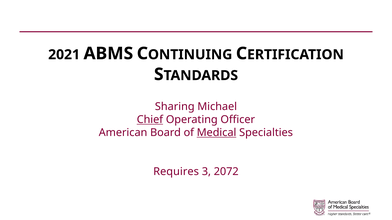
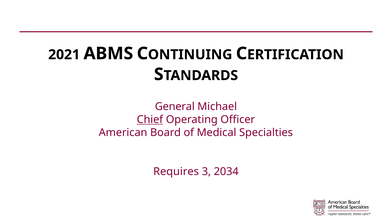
Sharing: Sharing -> General
Medical underline: present -> none
2072: 2072 -> 2034
